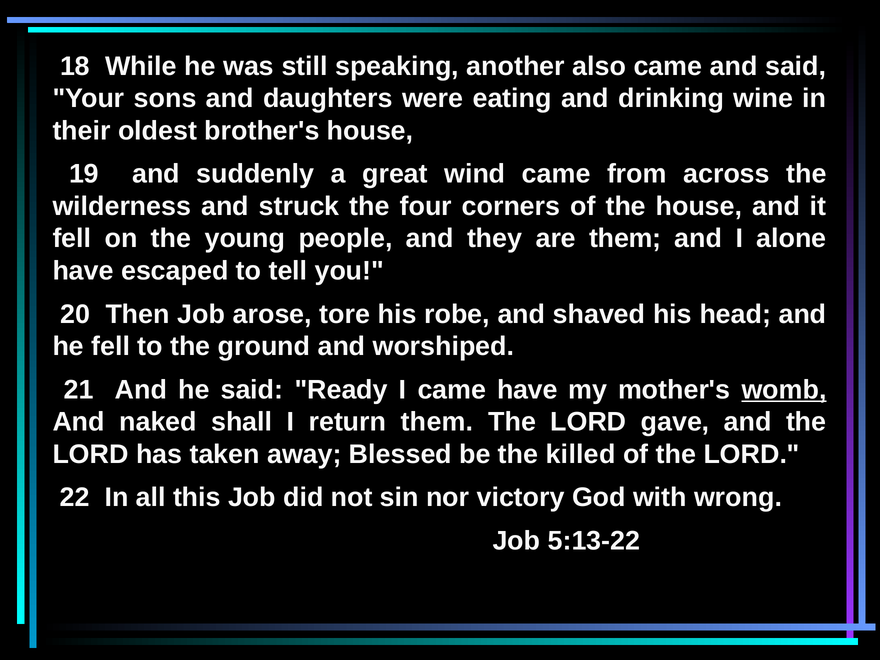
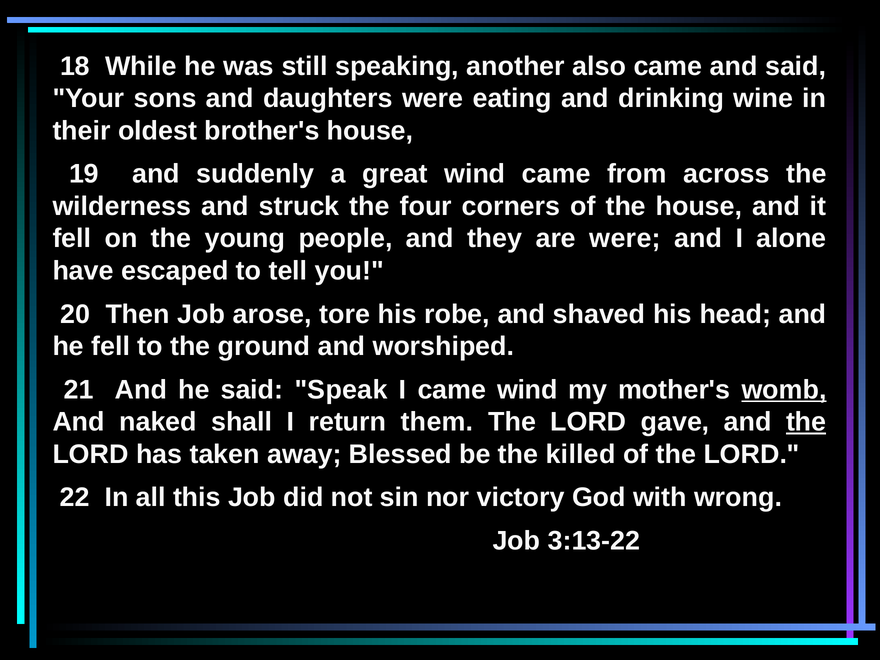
are them: them -> were
Ready: Ready -> Speak
came have: have -> wind
the at (806, 422) underline: none -> present
5:13-22: 5:13-22 -> 3:13-22
